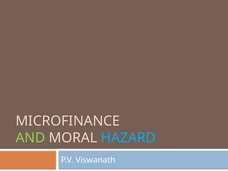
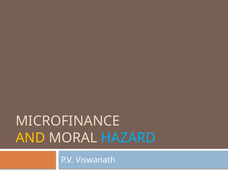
AND colour: light green -> yellow
